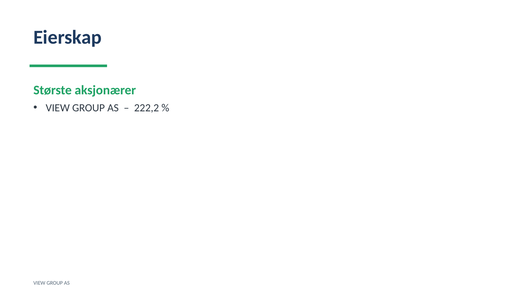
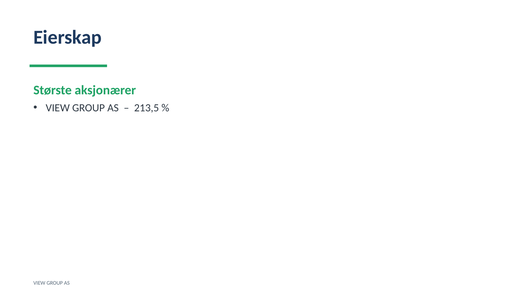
222,2: 222,2 -> 213,5
